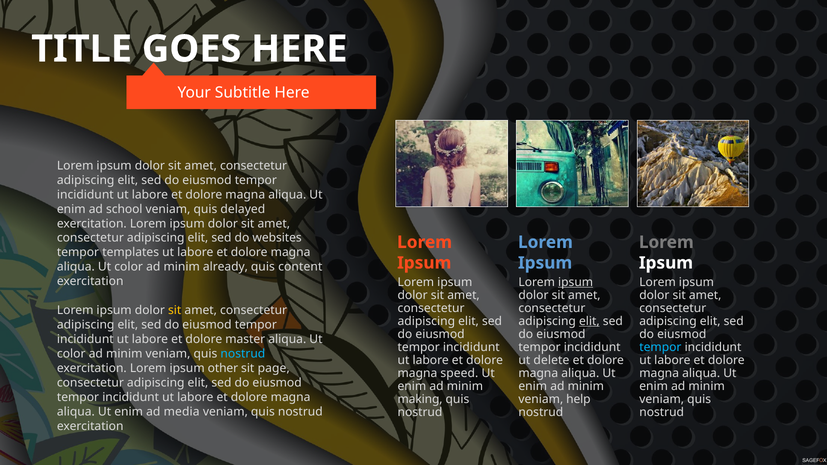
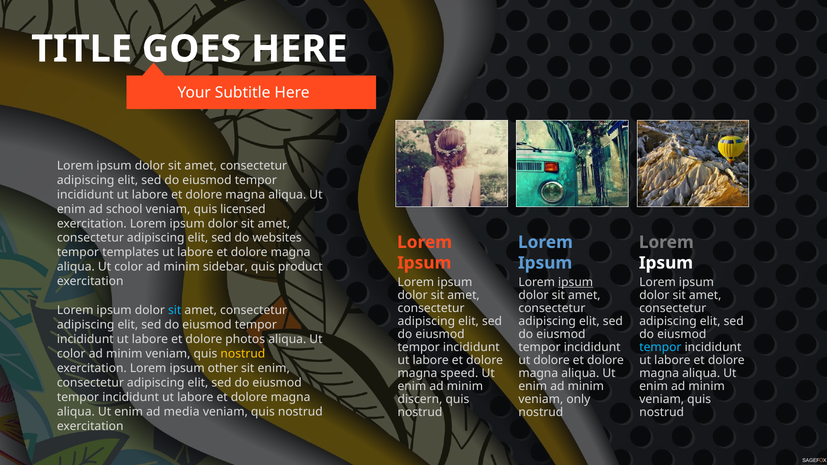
delayed: delayed -> licensed
already: already -> sidebar
content: content -> product
sit at (175, 311) colour: yellow -> light blue
elit at (589, 321) underline: present -> none
master: master -> photos
nostrud at (243, 354) colour: light blue -> yellow
ut delete: delete -> dolore
sit page: page -> enim
making: making -> discern
help: help -> only
